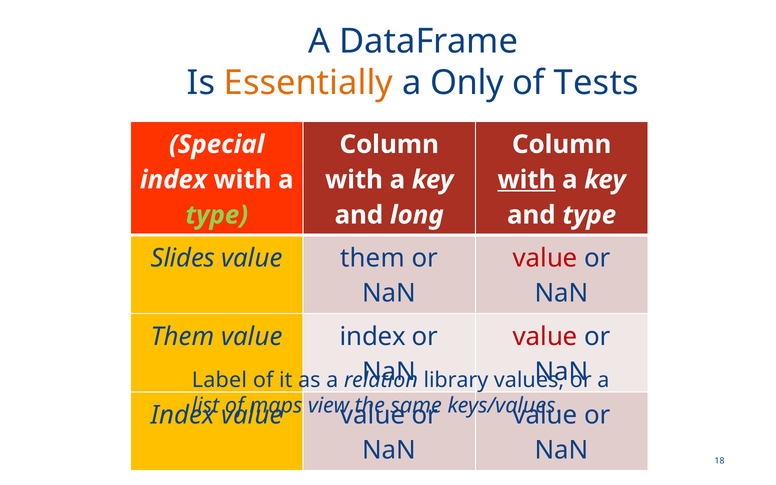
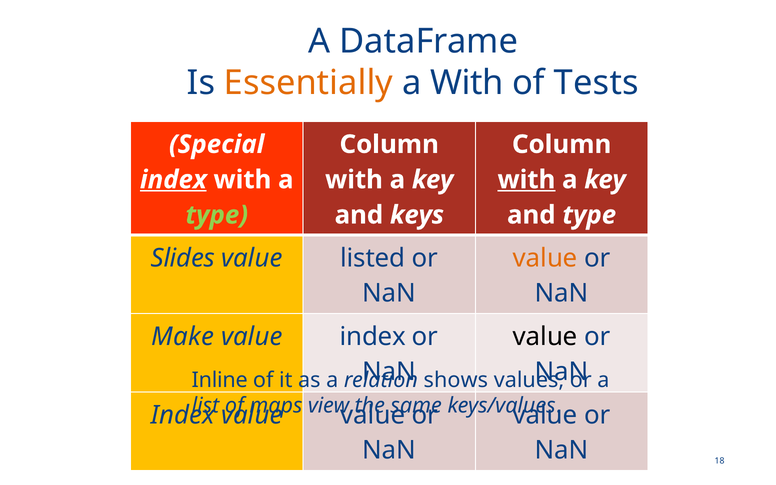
a Only: Only -> With
index at (173, 180) underline: none -> present
long: long -> keys
value them: them -> listed
value at (545, 258) colour: red -> orange
Them at (183, 337): Them -> Make
value at (545, 337) colour: red -> black
Label: Label -> Inline
library: library -> shows
